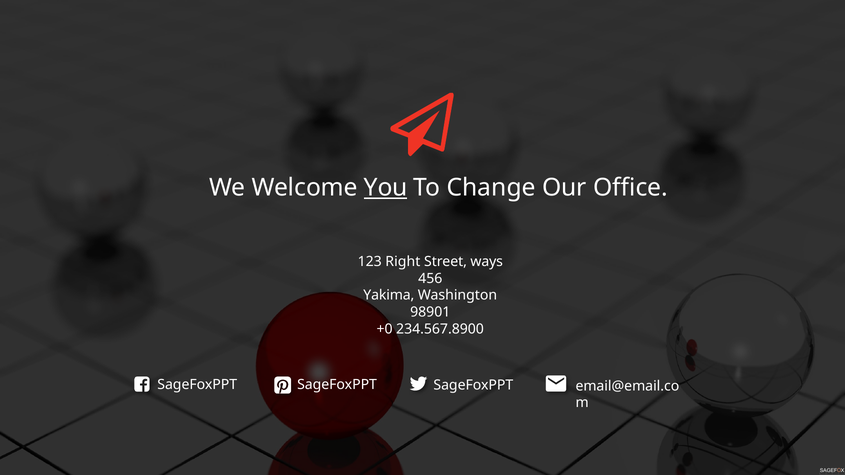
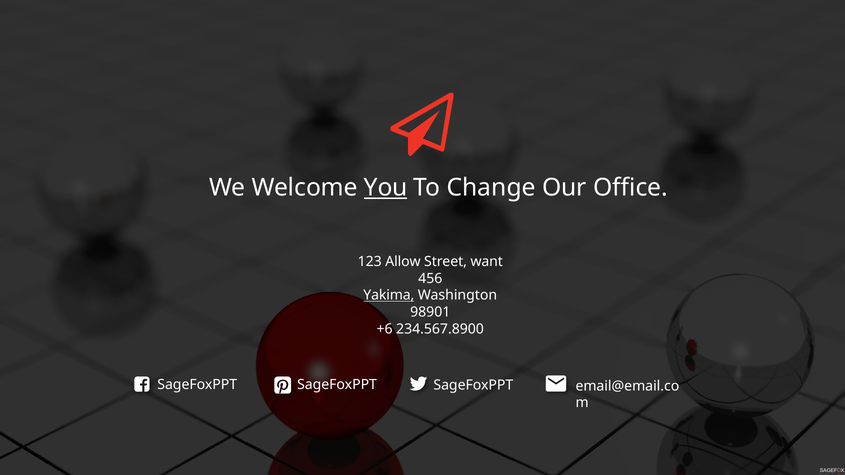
Right: Right -> Allow
ways: ways -> want
Yakima underline: none -> present
+0: +0 -> +6
